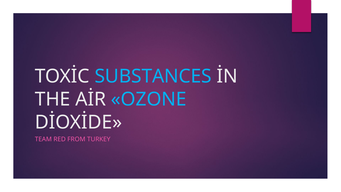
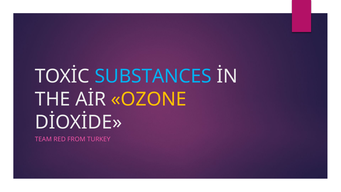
OZONE colour: light blue -> yellow
